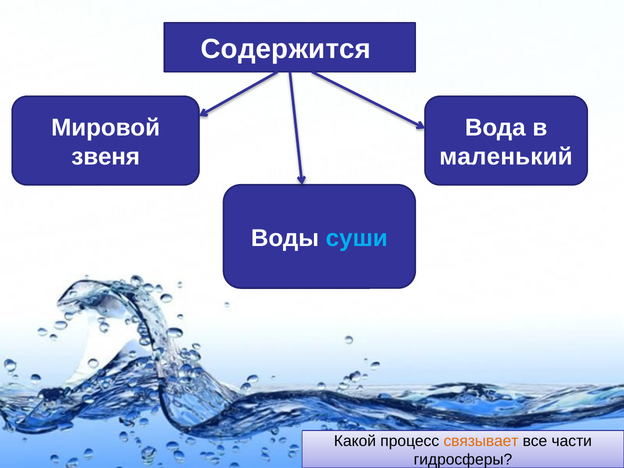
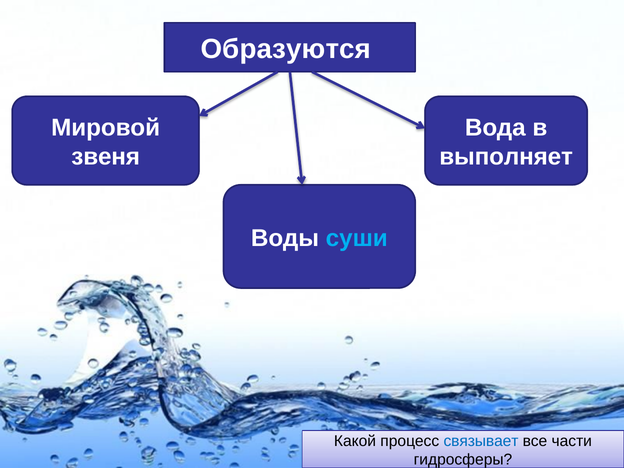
Содержится: Содержится -> Образуются
маленький: маленький -> выполняет
связывает colour: orange -> blue
